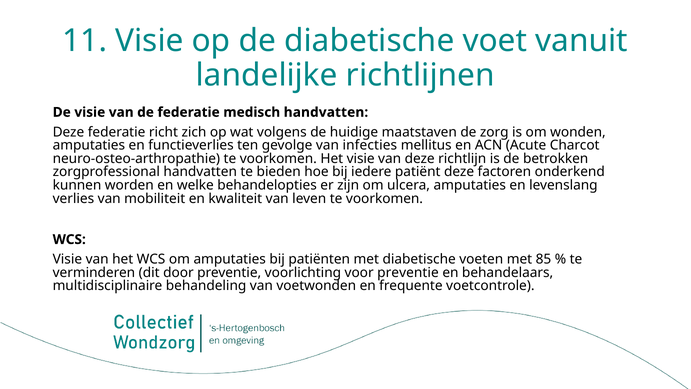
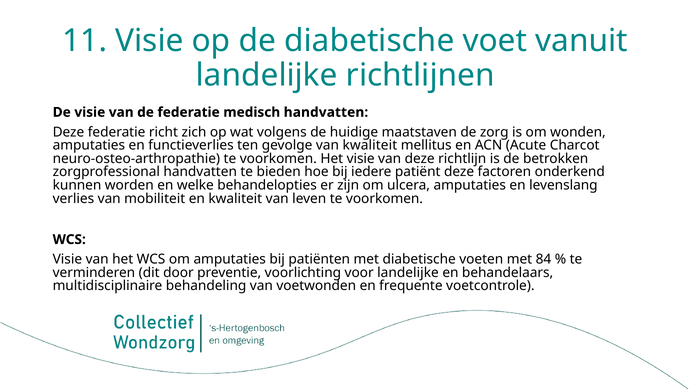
van infecties: infecties -> kwaliteit
85: 85 -> 84
voor preventie: preventie -> landelijke
